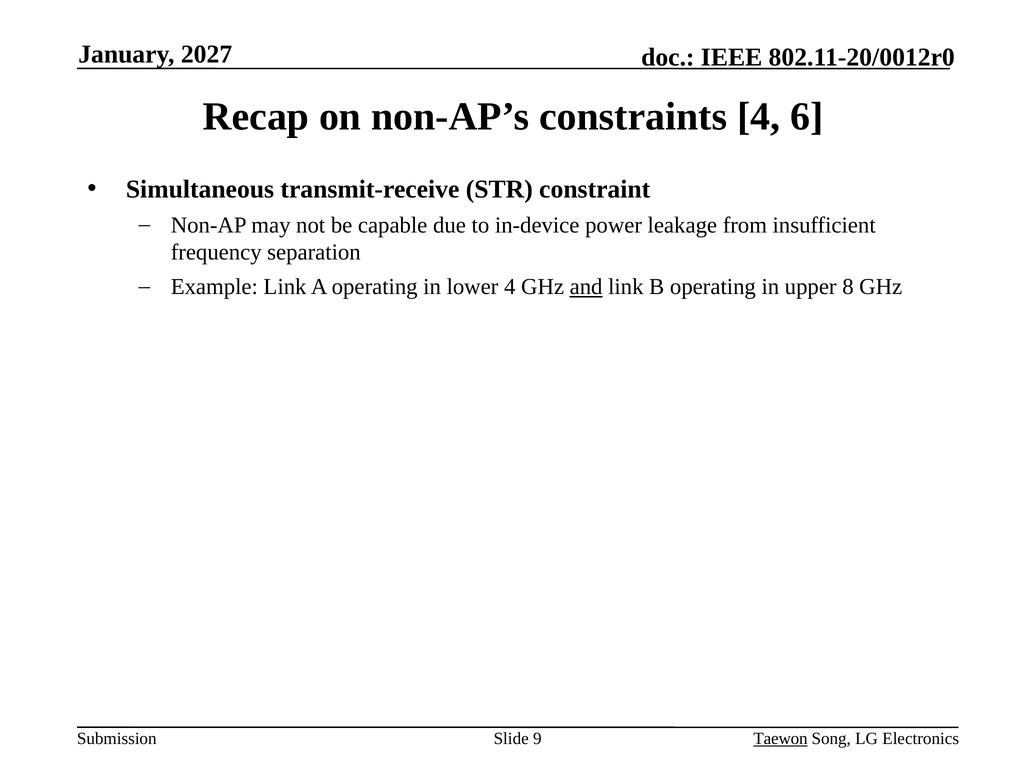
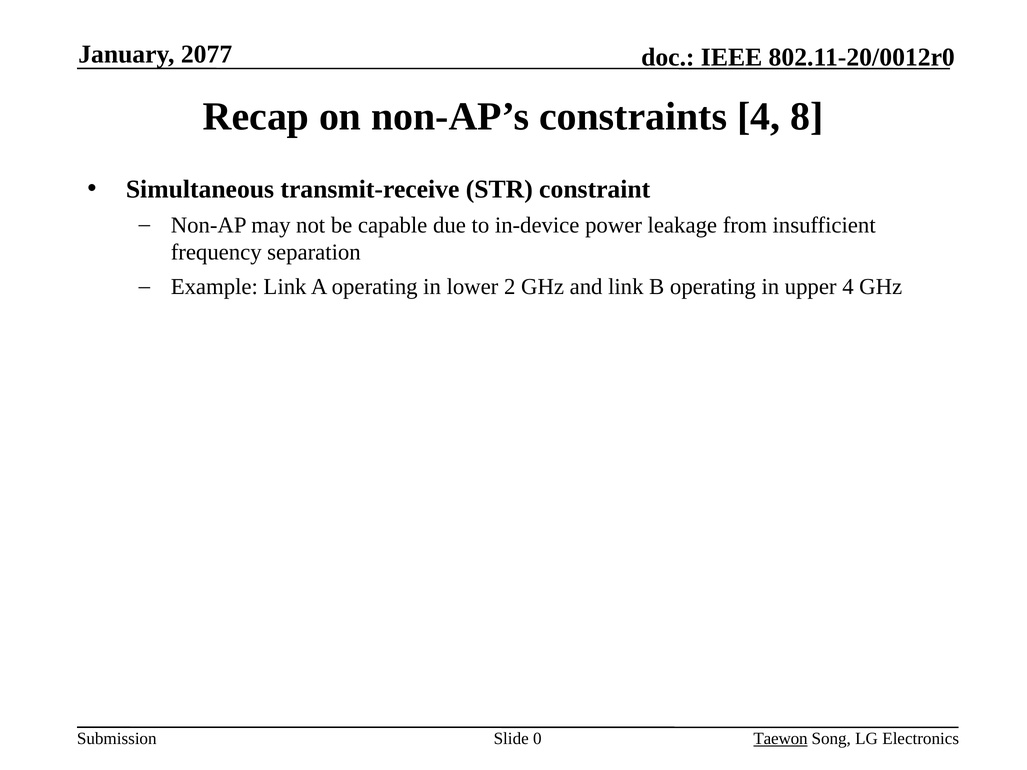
2027: 2027 -> 2077
6: 6 -> 8
lower 4: 4 -> 2
and underline: present -> none
upper 8: 8 -> 4
9: 9 -> 0
